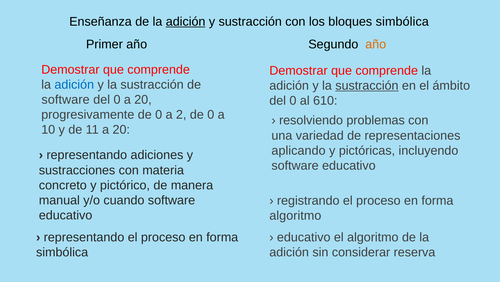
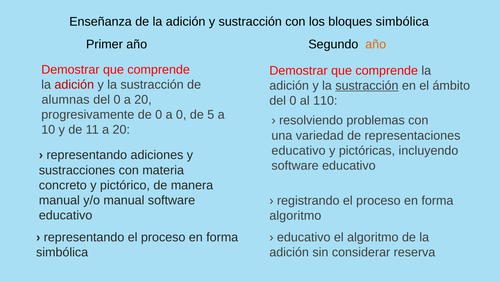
adición at (186, 22) underline: present -> none
adición at (74, 84) colour: blue -> red
software at (66, 99): software -> alumnas
610: 610 -> 110
a 2: 2 -> 0
0 at (211, 114): 0 -> 5
aplicando at (299, 150): aplicando -> educativo
y/o cuando: cuando -> manual
